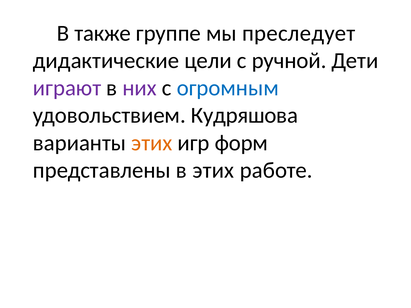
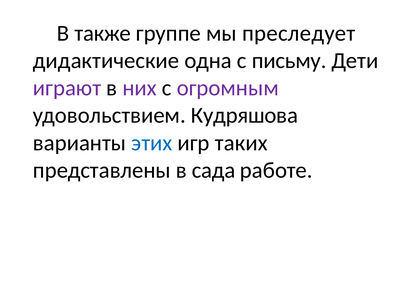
цели: цели -> одна
ручной: ручной -> письму
огромным colour: blue -> purple
этих at (152, 143) colour: orange -> blue
форм: форм -> таких
в этих: этих -> сада
